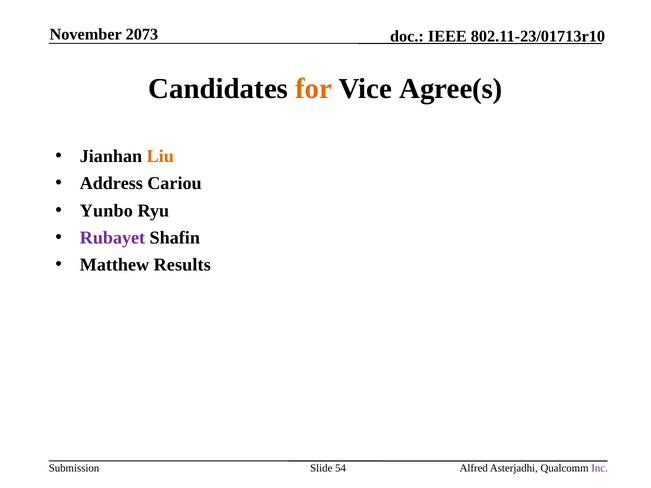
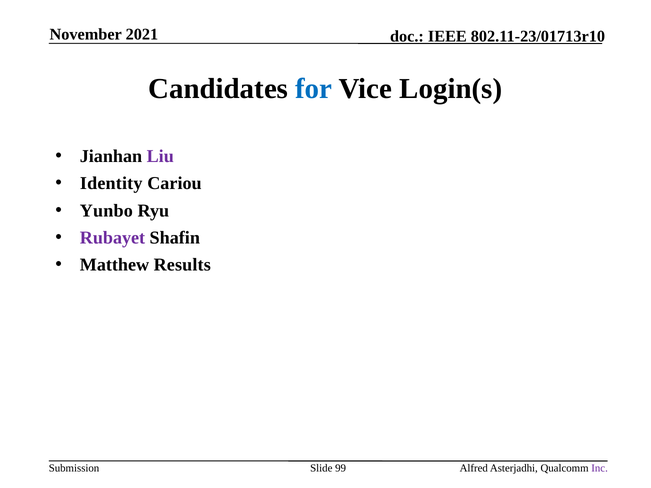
2073: 2073 -> 2021
for colour: orange -> blue
Agree(s: Agree(s -> Login(s
Liu colour: orange -> purple
Address: Address -> Identity
54: 54 -> 99
